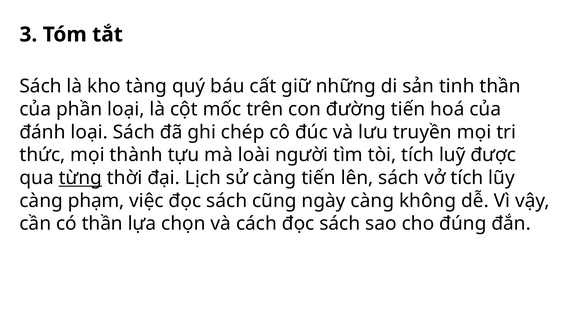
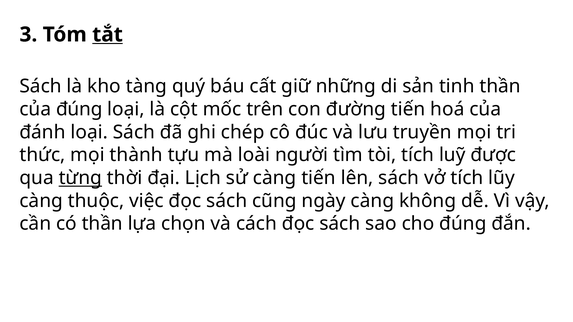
tắt underline: none -> present
của phần: phần -> đúng
phạm: phạm -> thuộc
